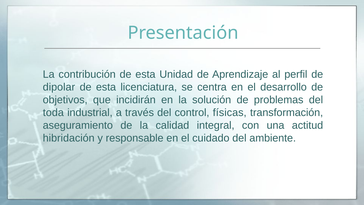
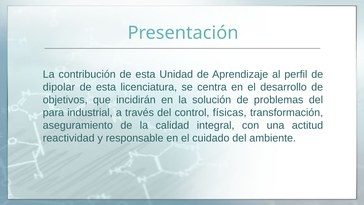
toda: toda -> para
hibridación: hibridación -> reactividad
